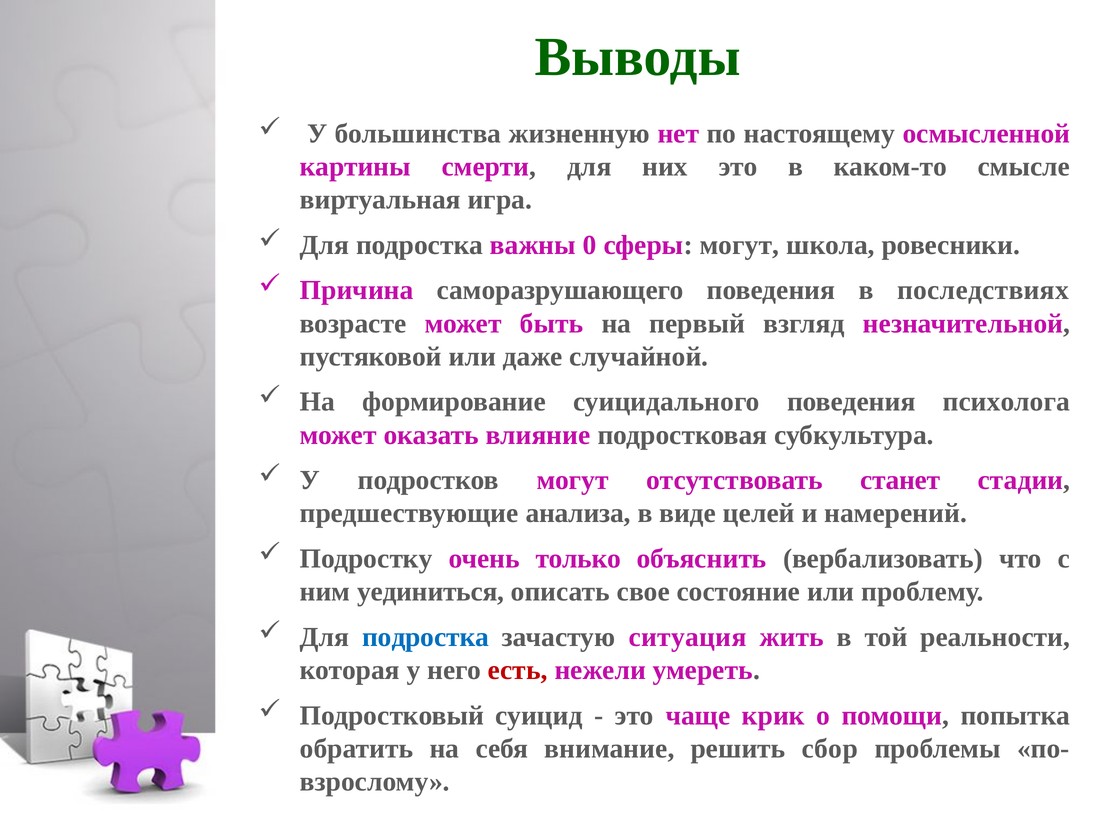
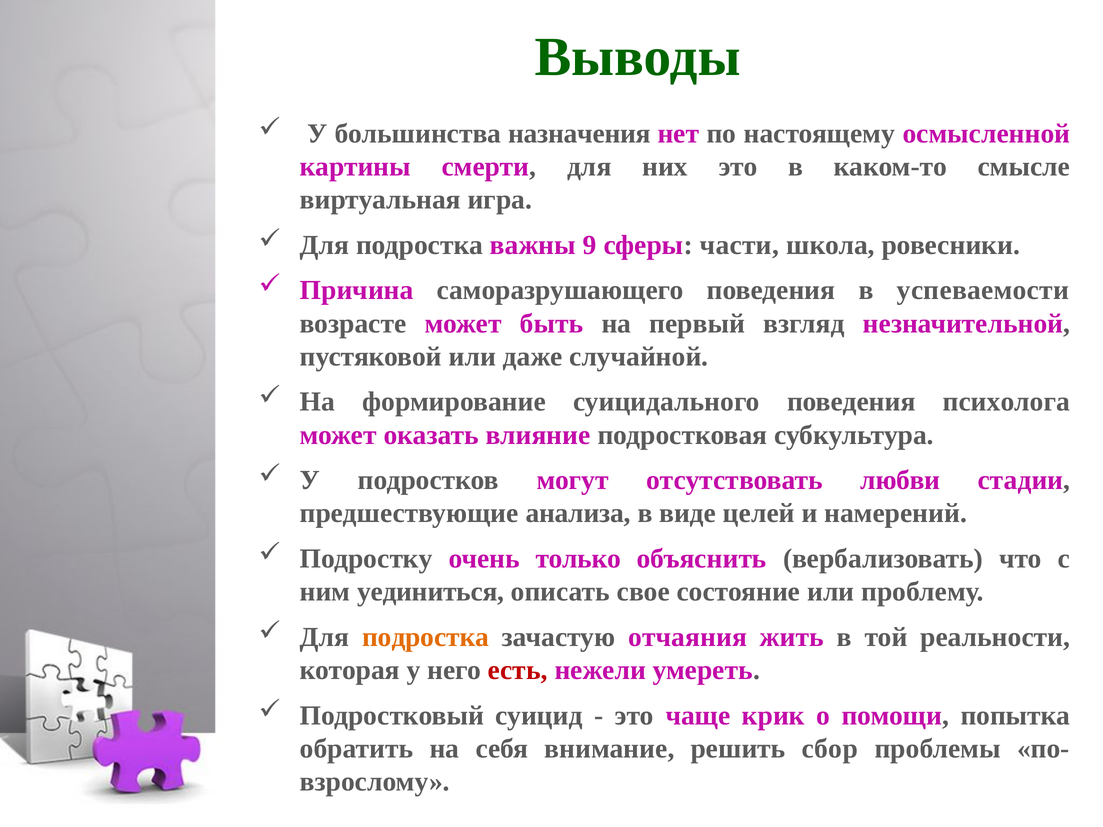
жизненную: жизненную -> назначения
0: 0 -> 9
сферы могут: могут -> части
последствиях: последствиях -> успеваемости
станет: станет -> любви
подростка at (426, 637) colour: blue -> orange
ситуация: ситуация -> отчаяния
